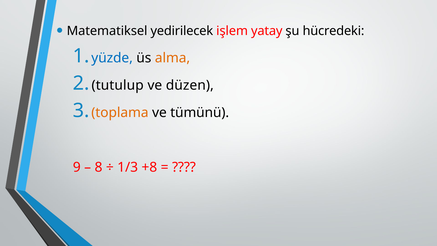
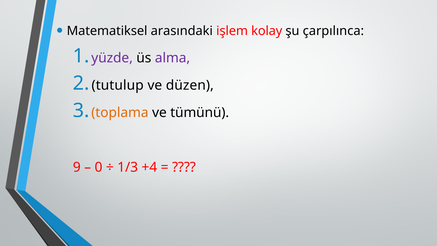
yedirilecek: yedirilecek -> arasındaki
yatay: yatay -> kolay
hücredeki: hücredeki -> çarpılınca
yüzde colour: blue -> purple
alma colour: orange -> purple
8: 8 -> 0
+8: +8 -> +4
